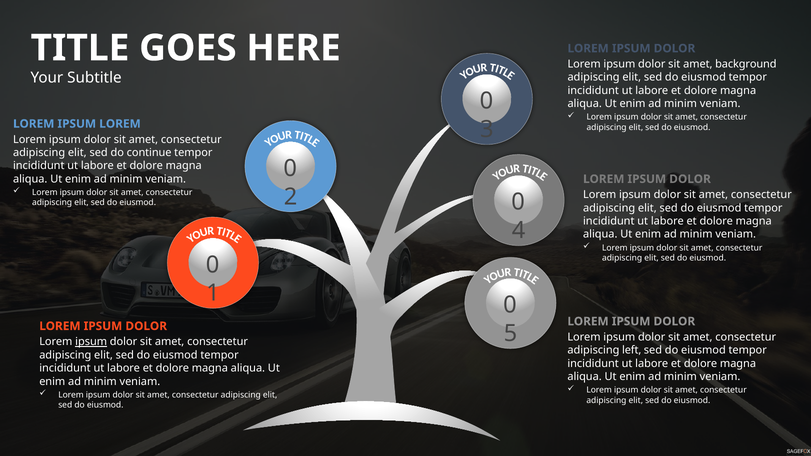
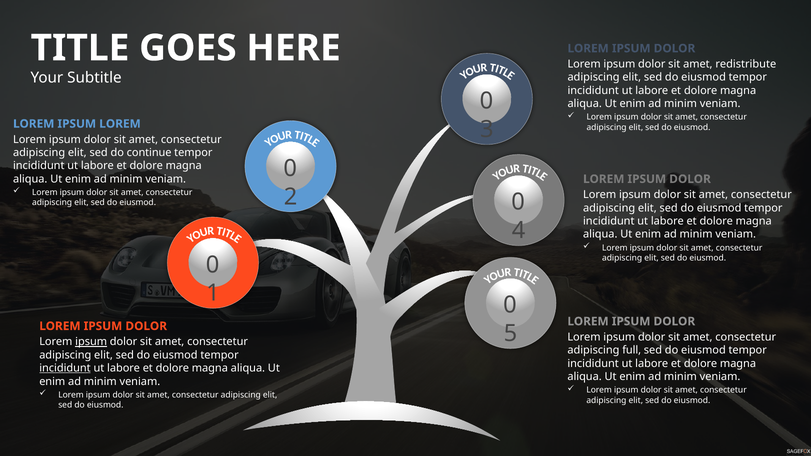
background: background -> redistribute
left: left -> full
incididunt at (65, 368) underline: none -> present
